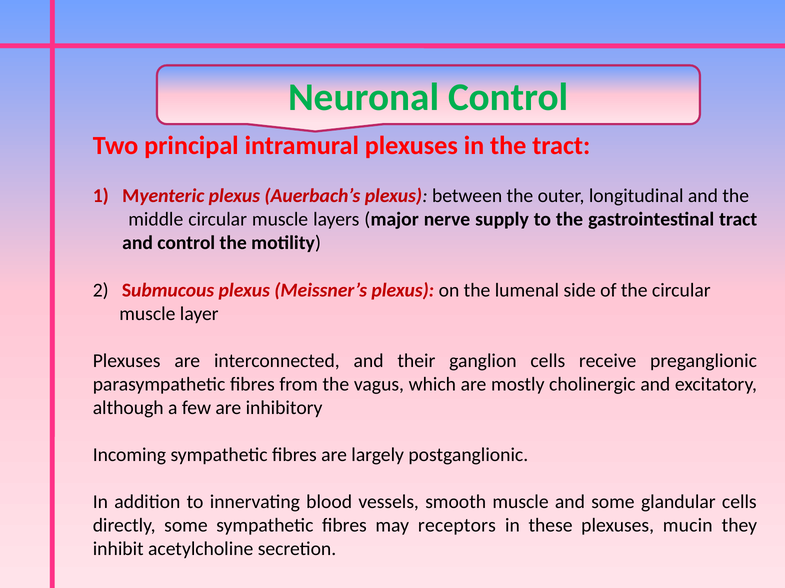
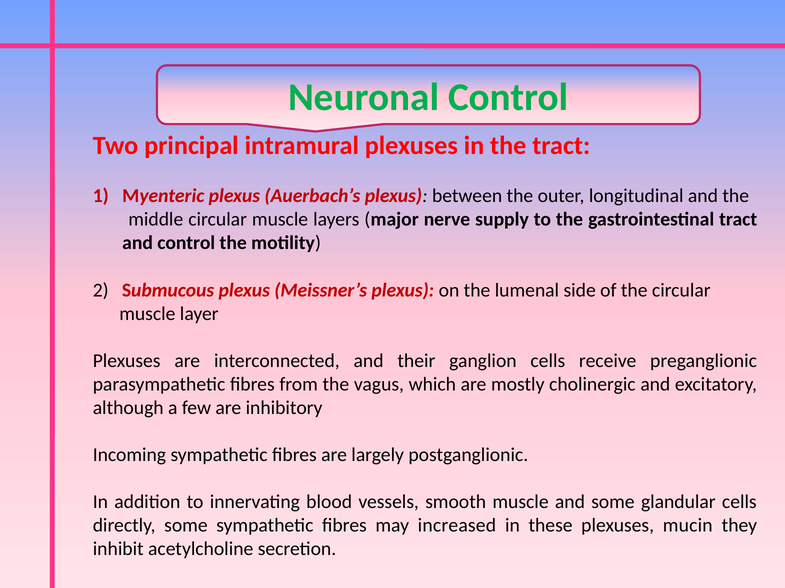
receptors: receptors -> increased
